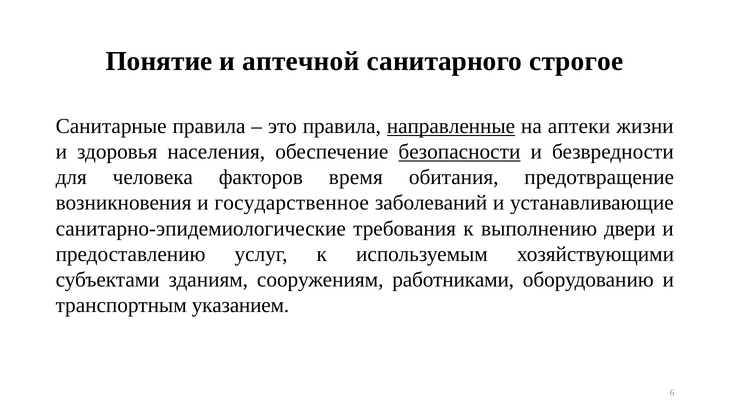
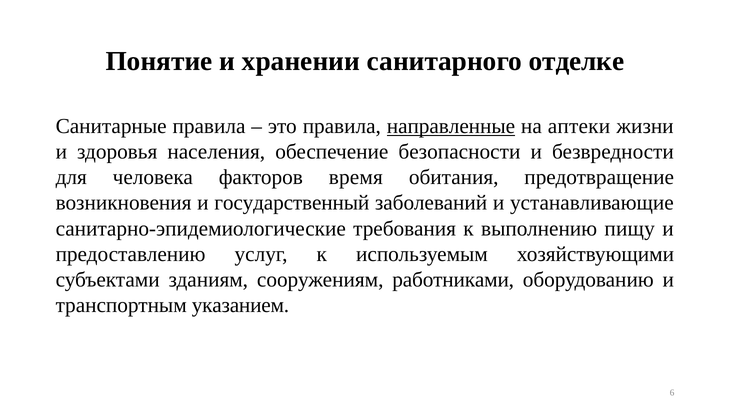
аптечной: аптечной -> хранении
строгое: строгое -> отделке
безопасности underline: present -> none
государственное: государственное -> государственный
двери: двери -> пищу
